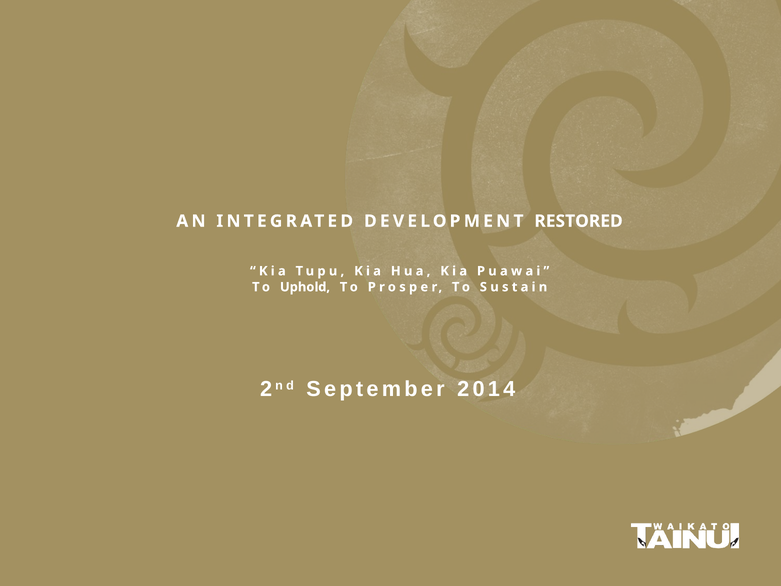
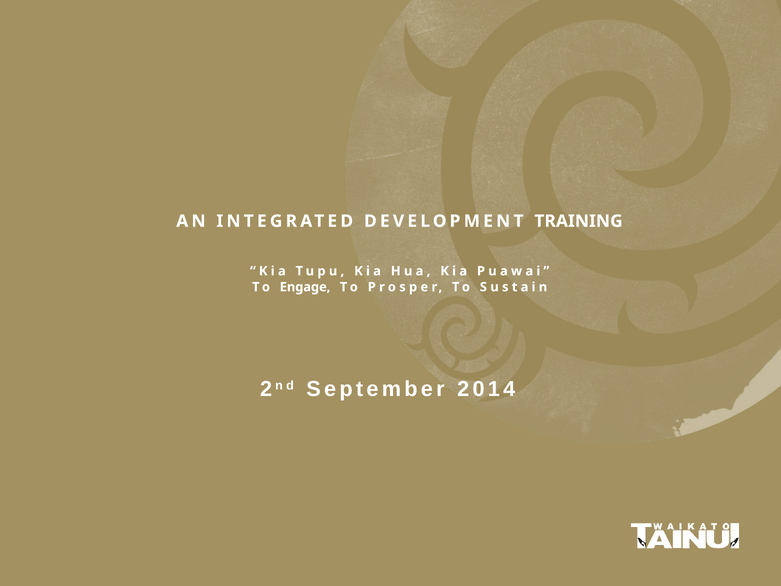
RESTORED: RESTORED -> TRAINING
Uphold: Uphold -> Engage
